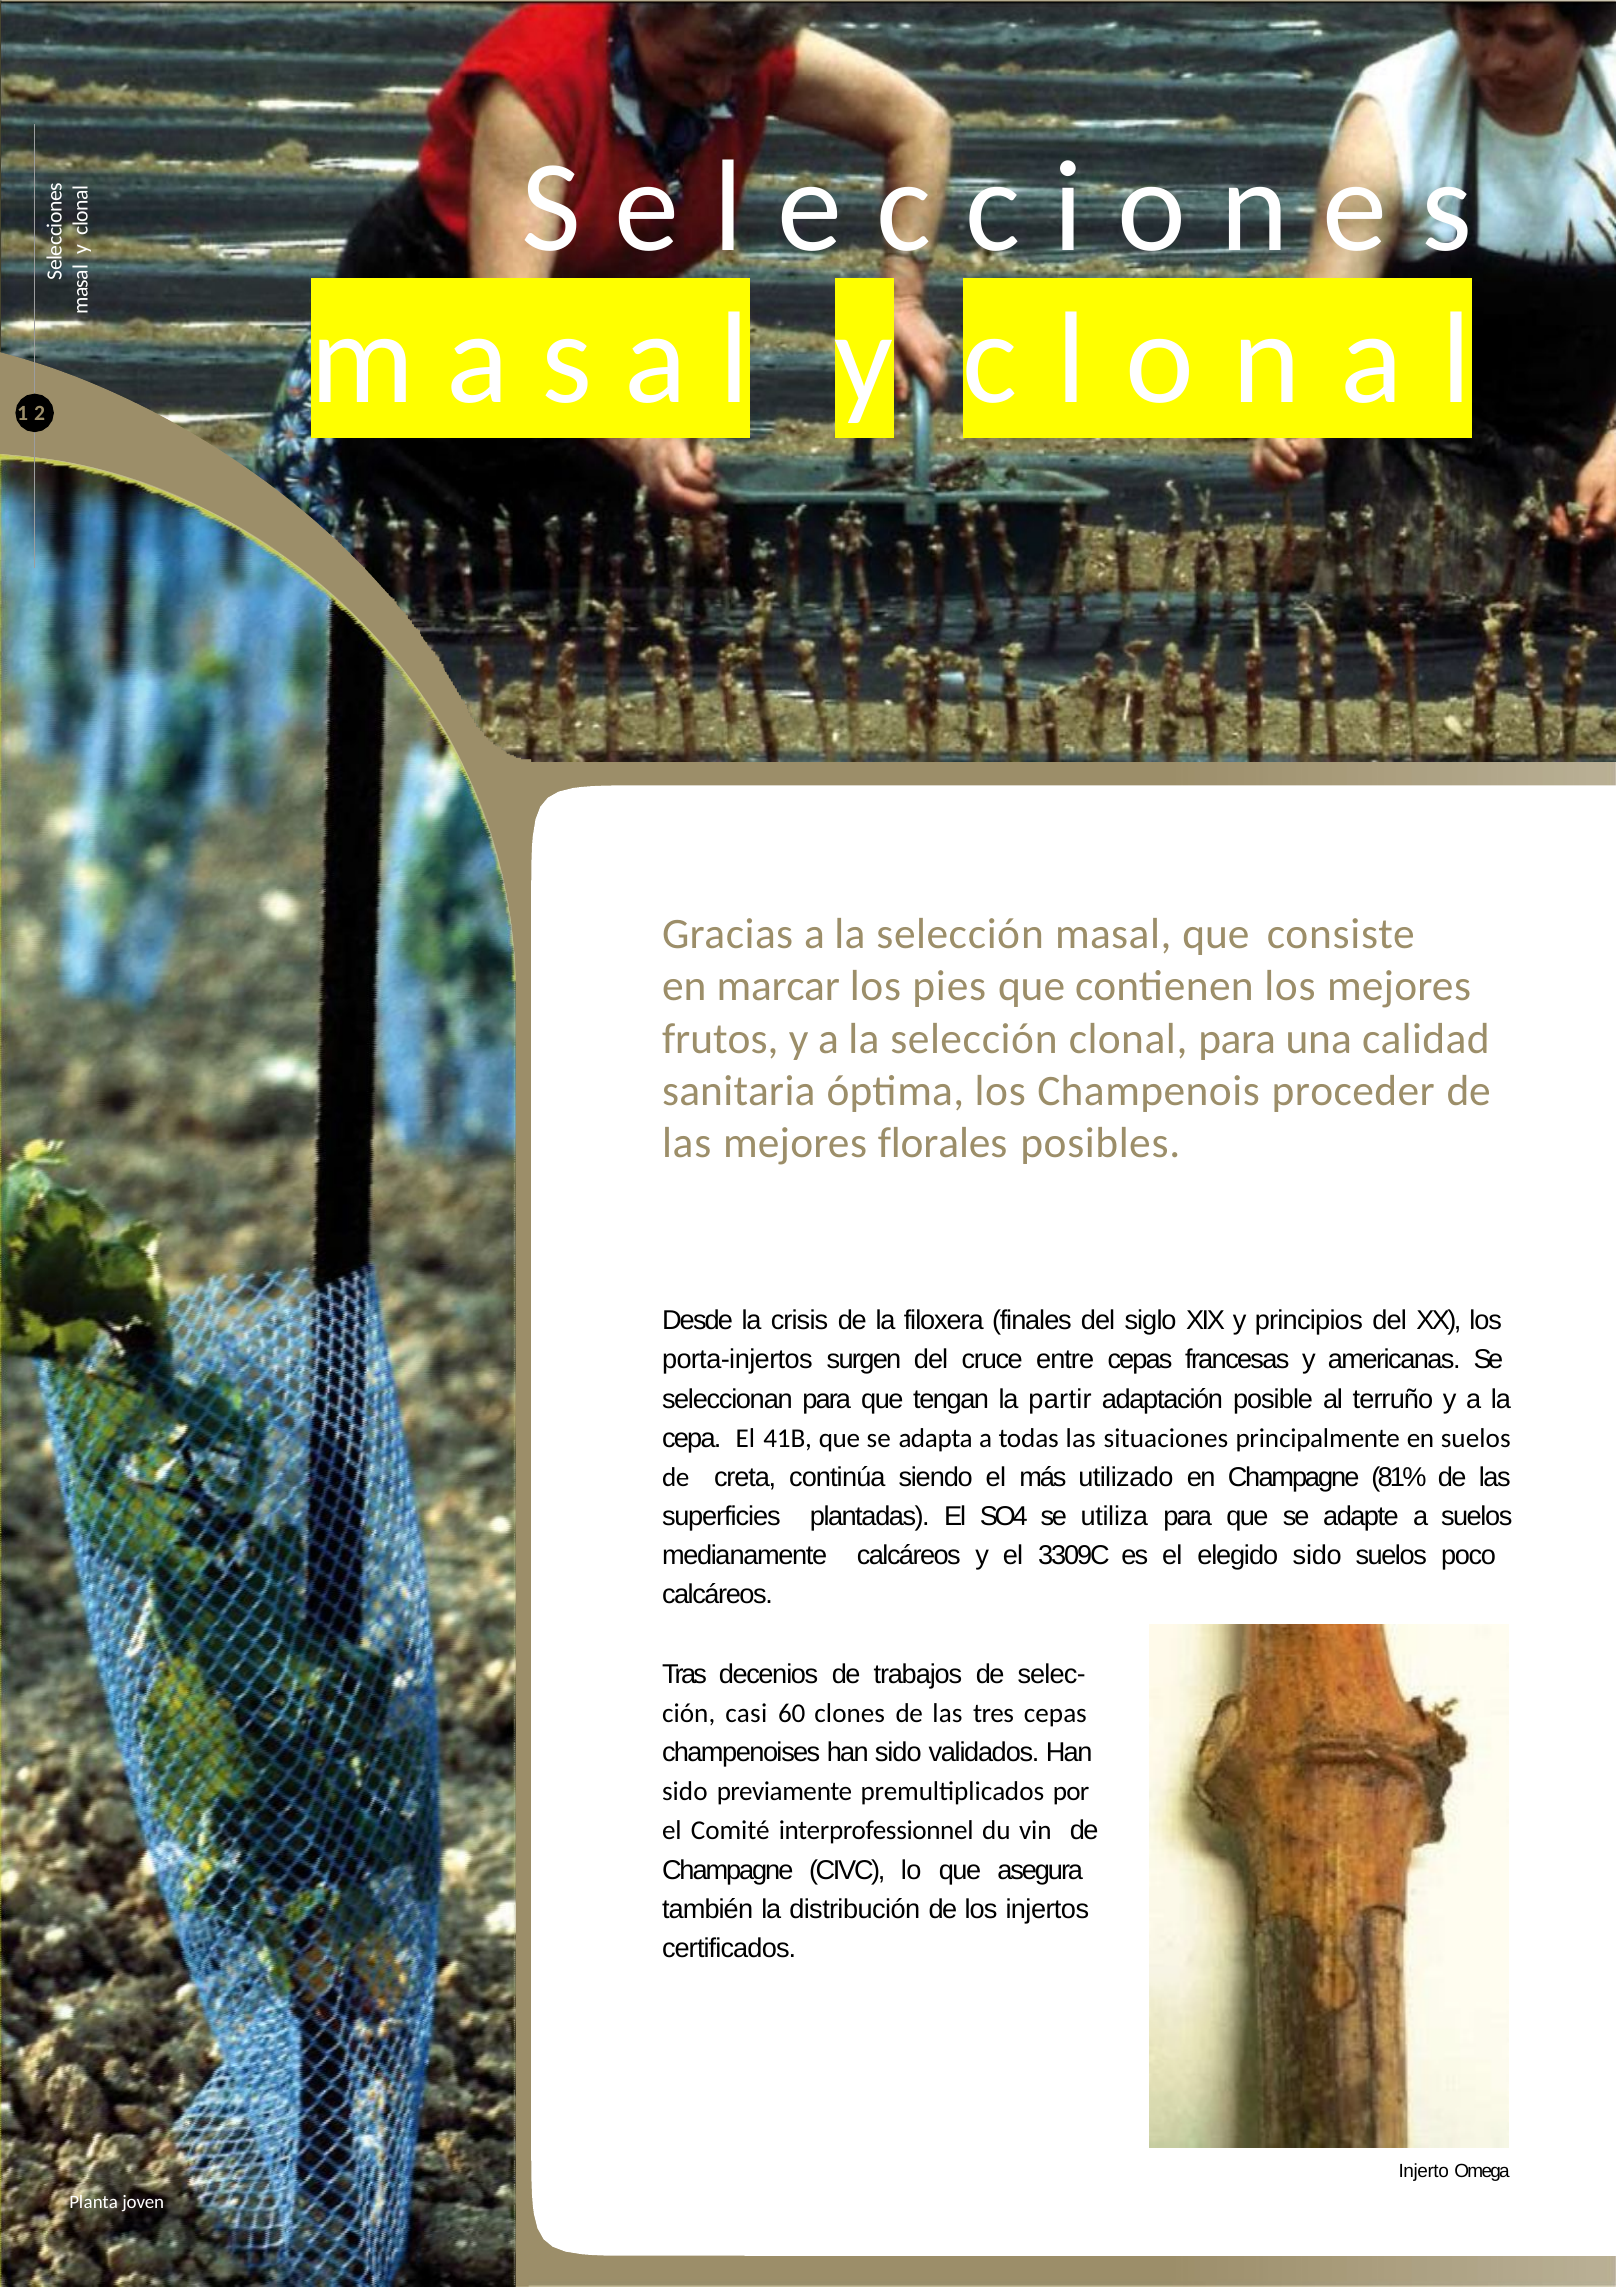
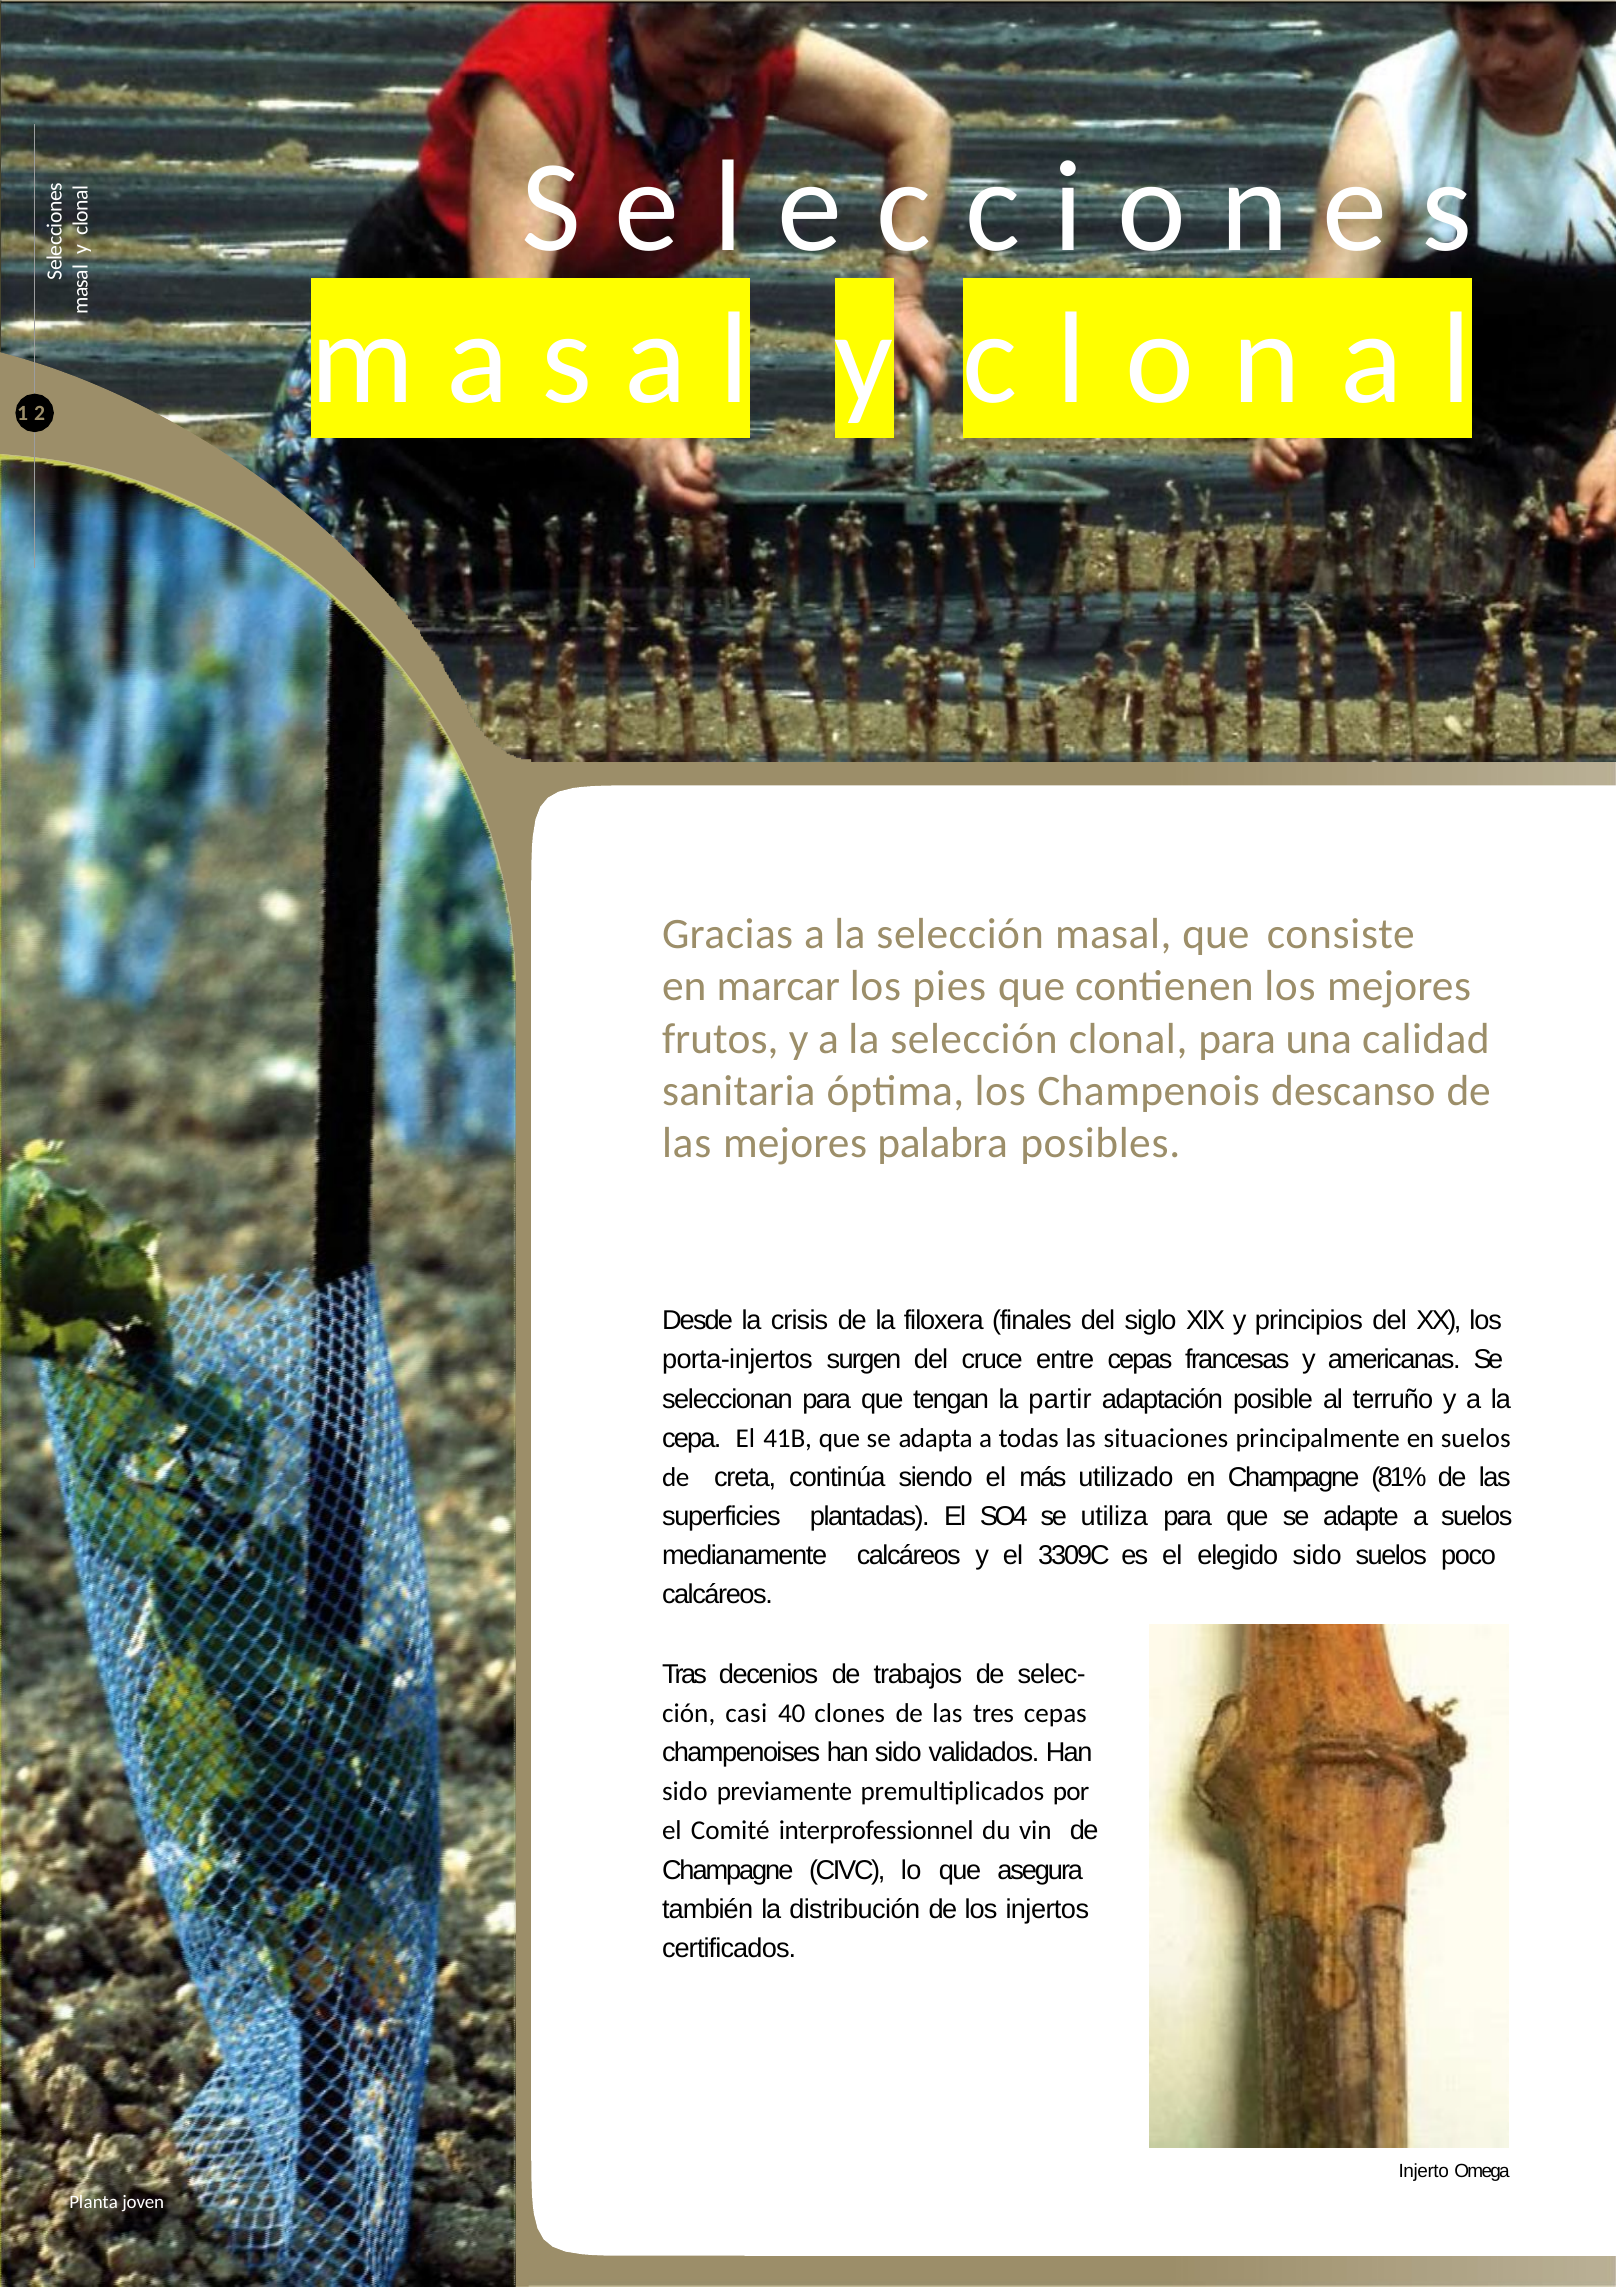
proceder: proceder -> descanso
florales: florales -> palabra
60: 60 -> 40
